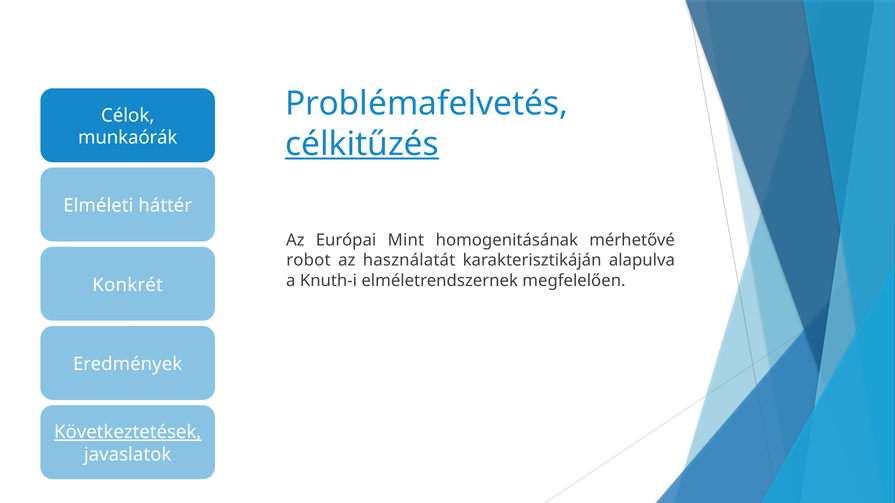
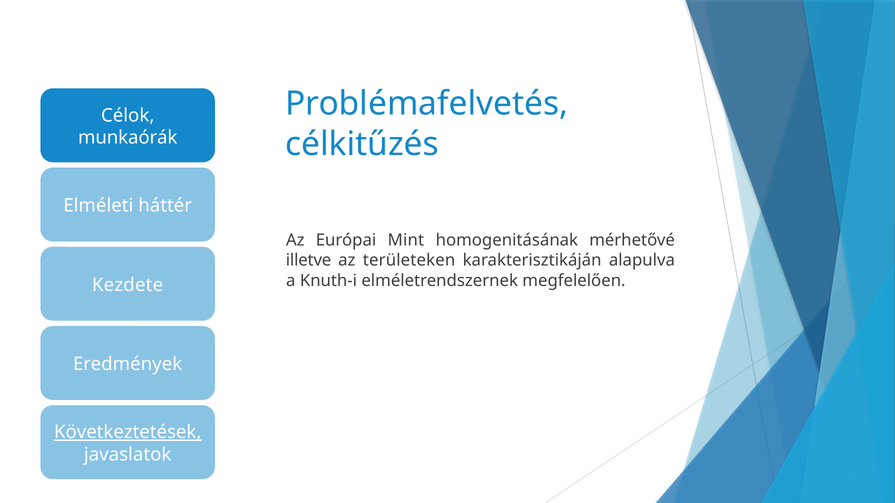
célkitűzés underline: present -> none
robot: robot -> illetve
használatát: használatát -> területeken
Konkrét: Konkrét -> Kezdete
